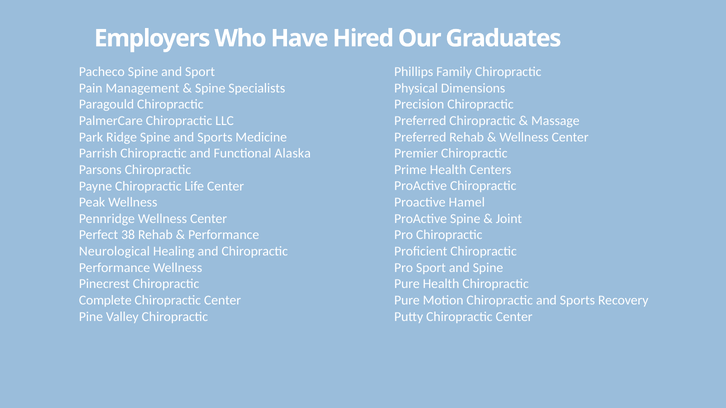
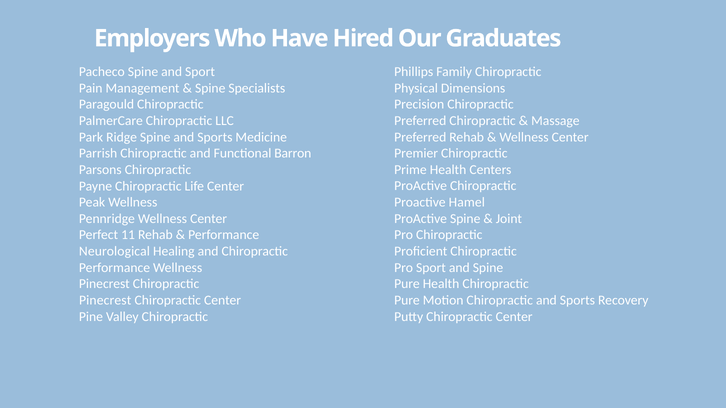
Alaska: Alaska -> Barron
38: 38 -> 11
Complete at (105, 301): Complete -> Pinecrest
